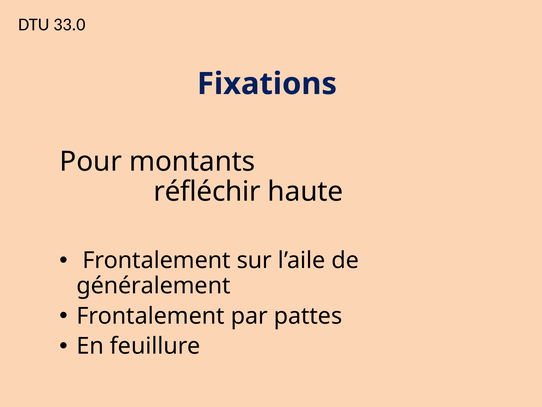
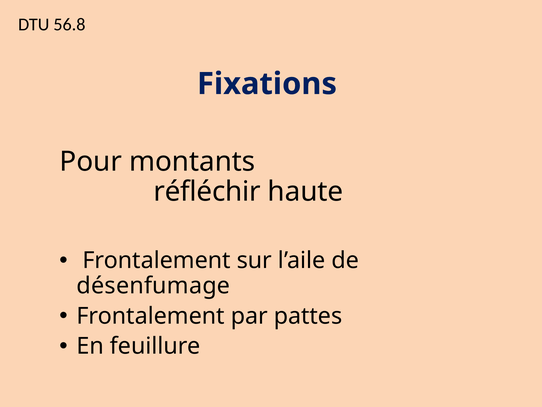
33.0: 33.0 -> 56.8
généralement: généralement -> désenfumage
